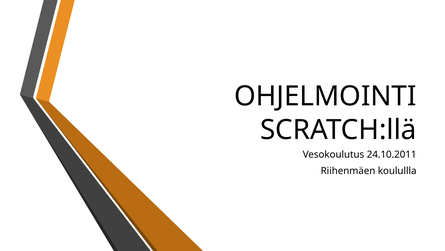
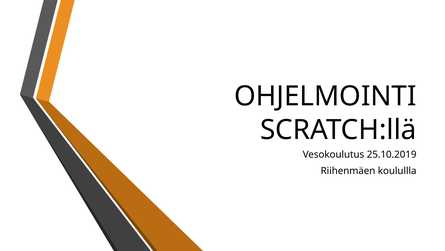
24.10.2011: 24.10.2011 -> 25.10.2019
